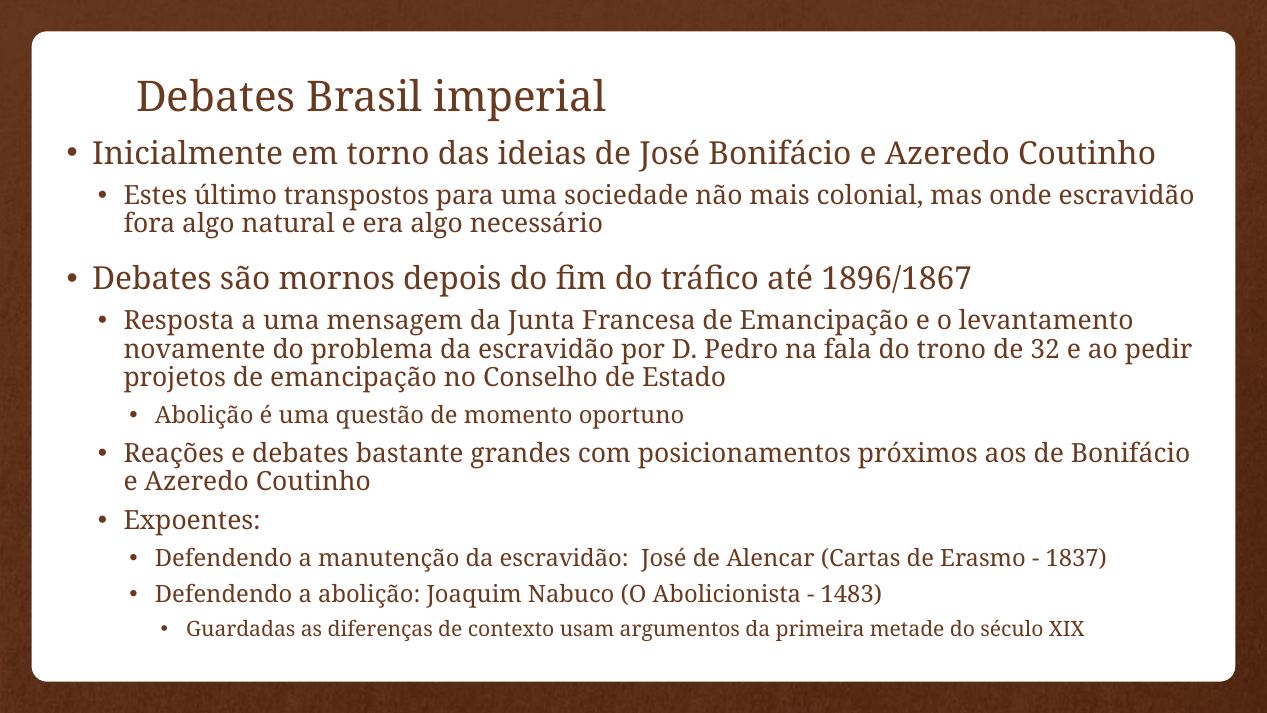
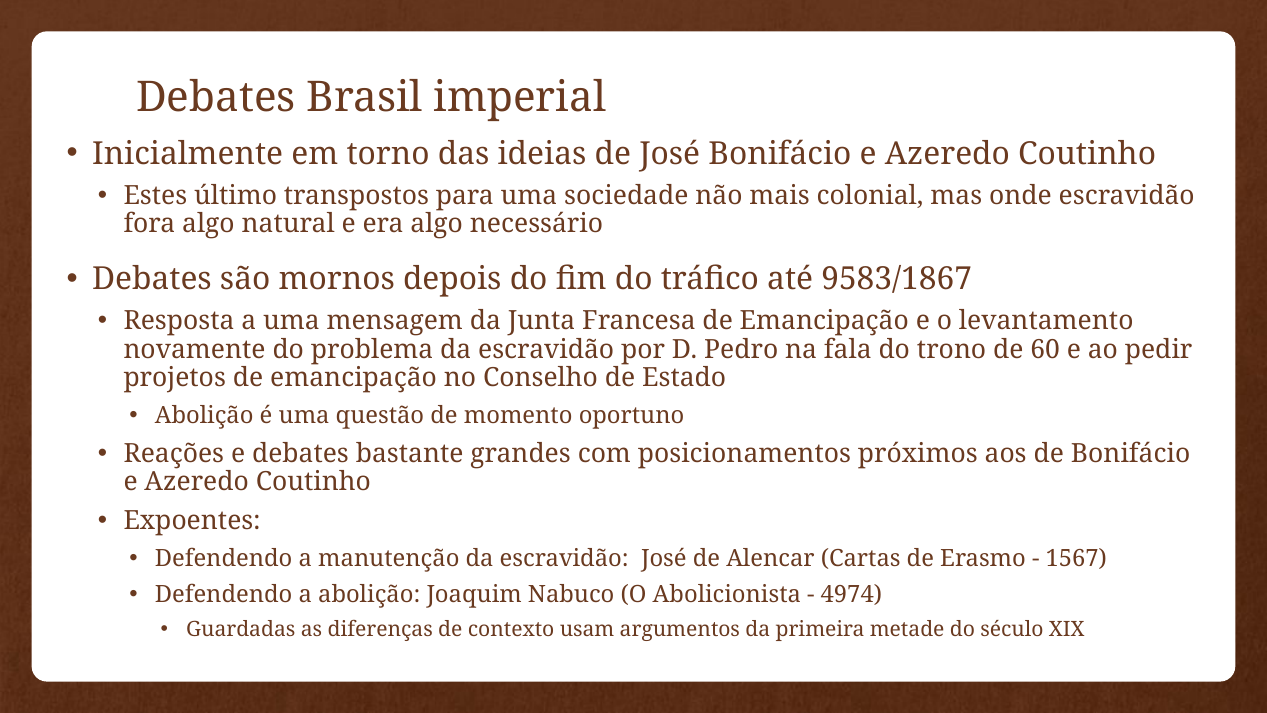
1896/1867: 1896/1867 -> 9583/1867
32: 32 -> 60
1837: 1837 -> 1567
1483: 1483 -> 4974
